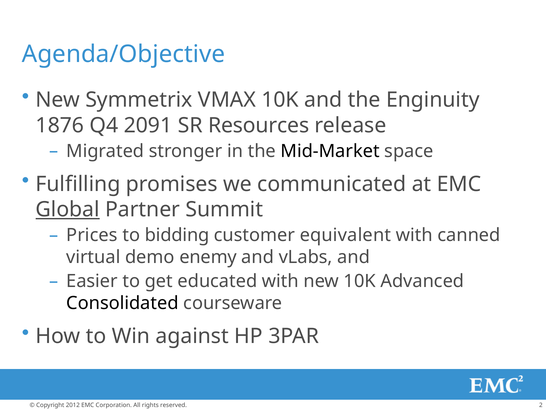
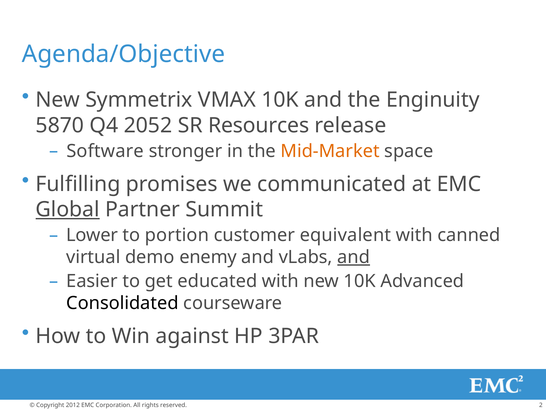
1876: 1876 -> 5870
2091: 2091 -> 2052
Migrated: Migrated -> Software
Mid-Market colour: black -> orange
Prices: Prices -> Lower
bidding: bidding -> portion
and at (354, 257) underline: none -> present
